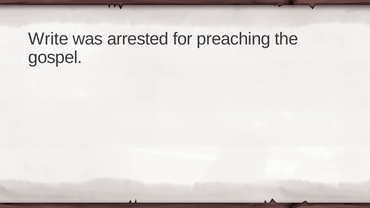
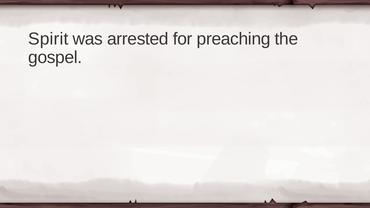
Write: Write -> Spirit
